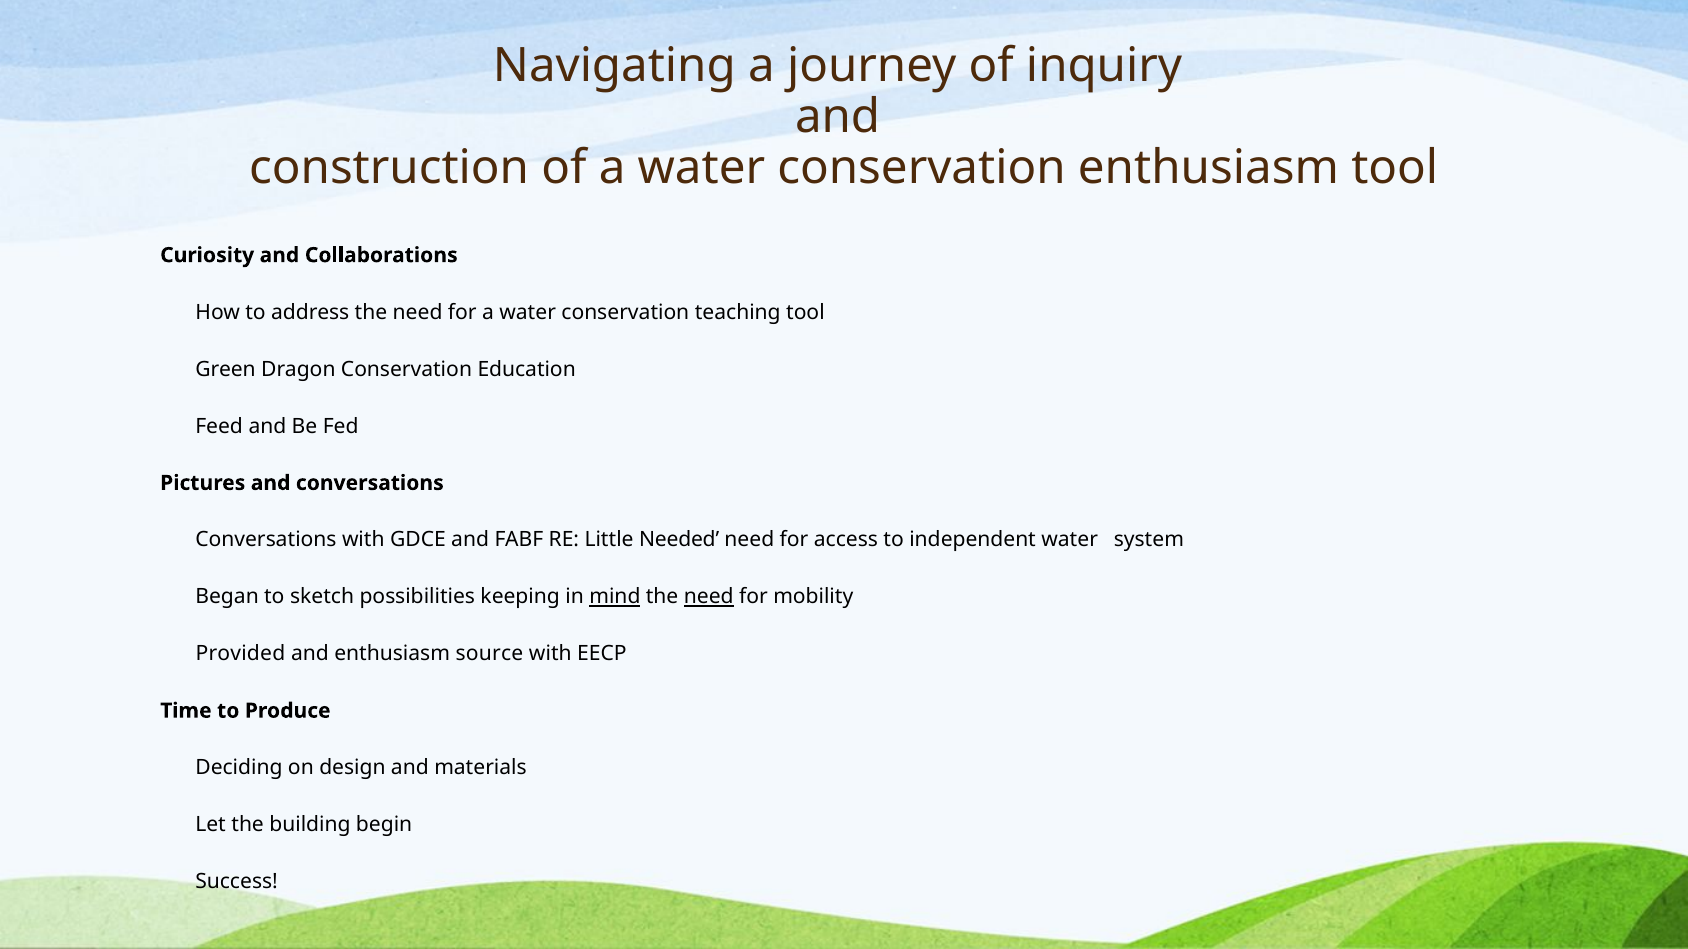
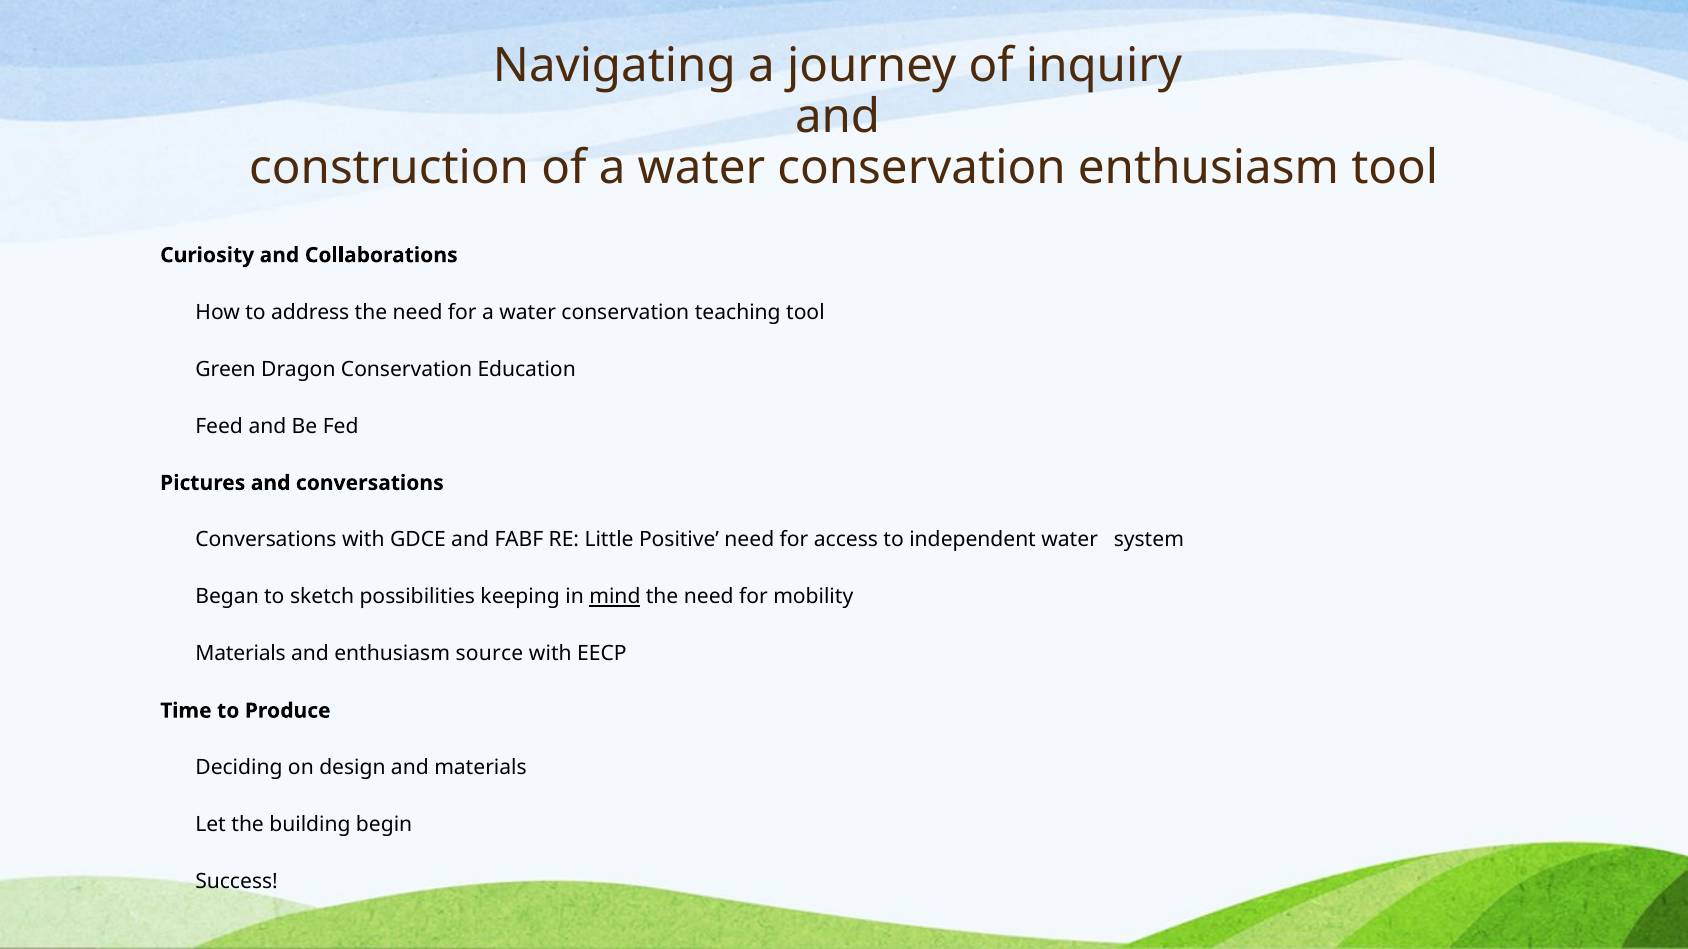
Needed: Needed -> Positive
need at (709, 597) underline: present -> none
Provided at (240, 654): Provided -> Materials
